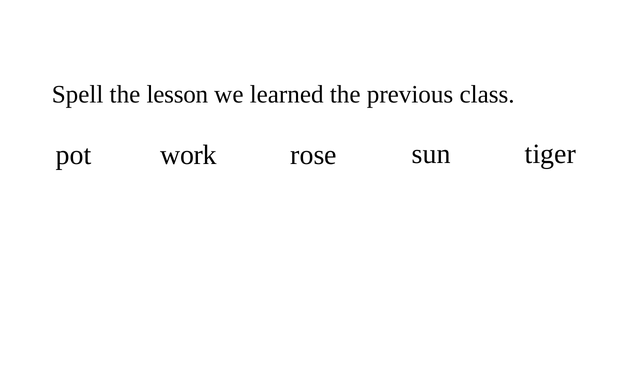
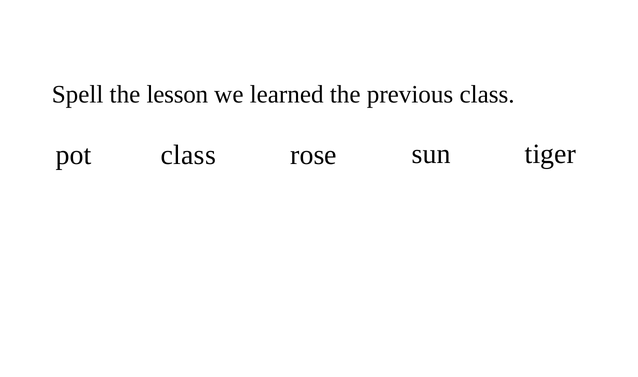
pot work: work -> class
